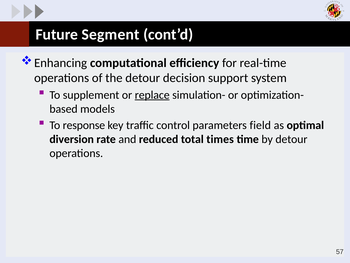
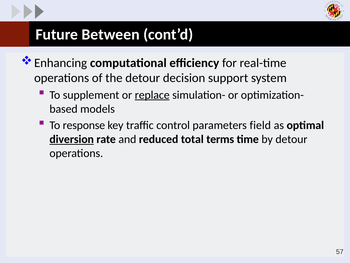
Segment: Segment -> Between
diversion underline: none -> present
times: times -> terms
